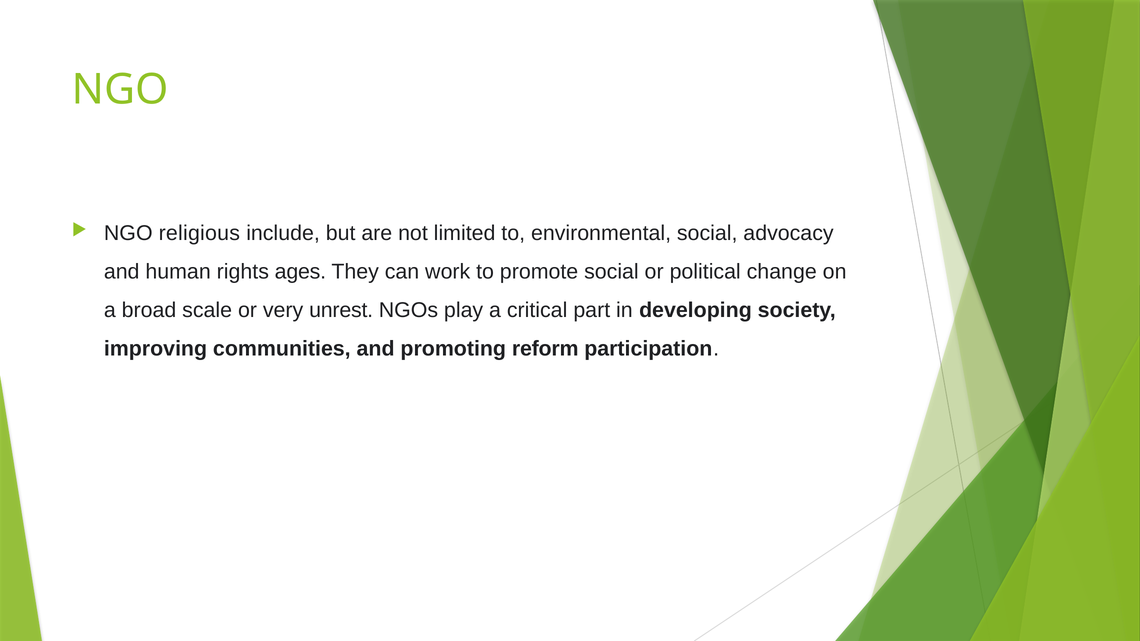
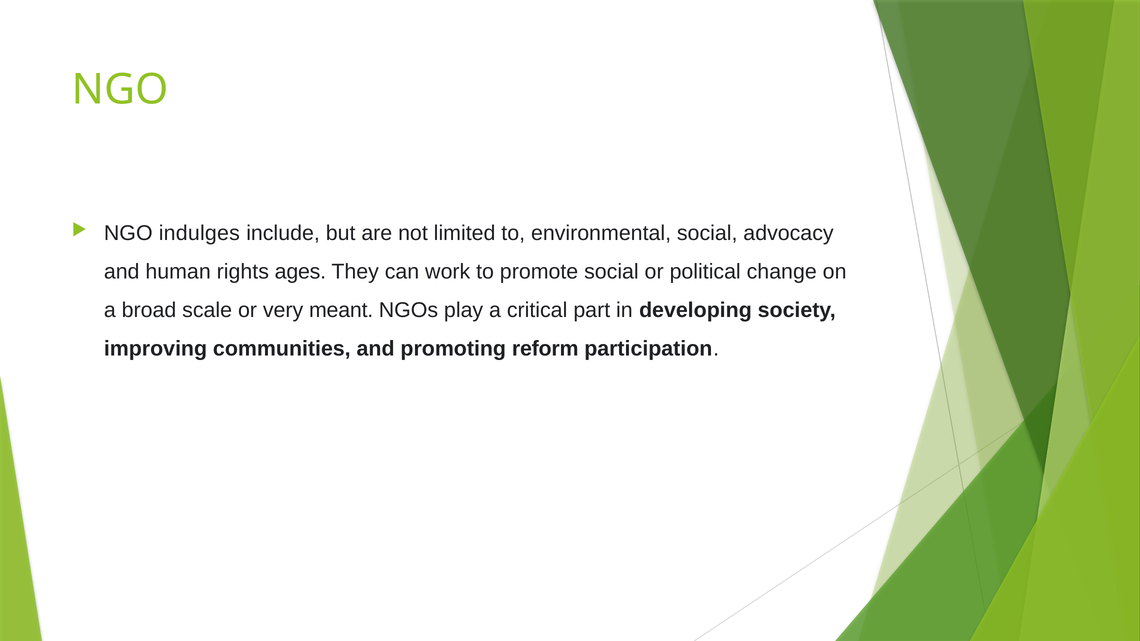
religious: religious -> indulges
unrest: unrest -> meant
